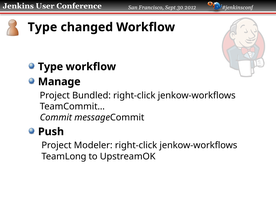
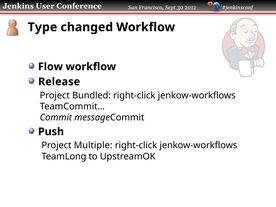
Type at (50, 67): Type -> Flow
Manage: Manage -> Release
Modeler: Modeler -> Multiple
